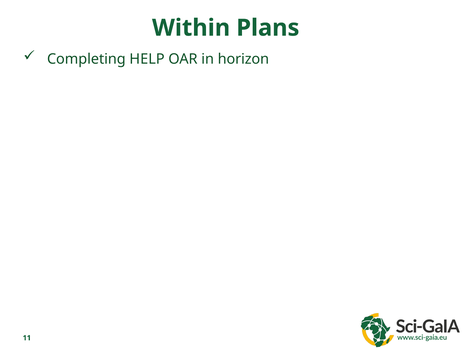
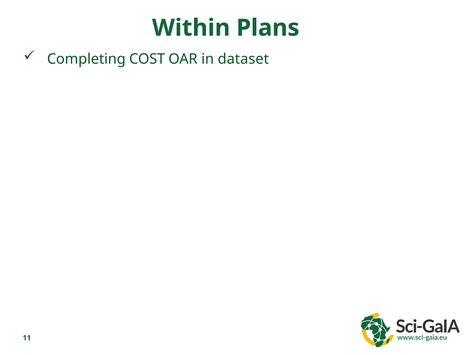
HELP: HELP -> COST
horizon: horizon -> dataset
